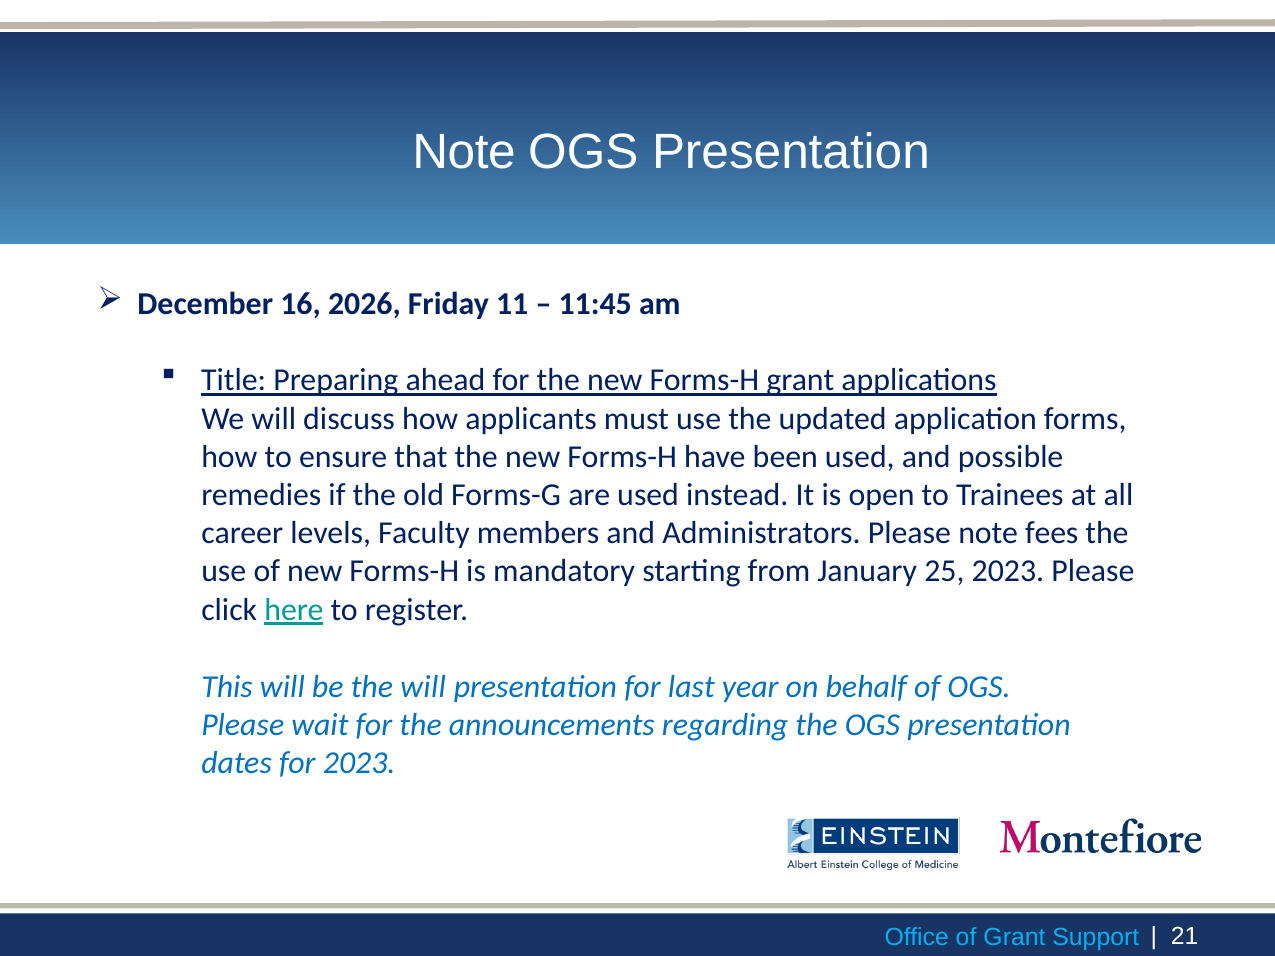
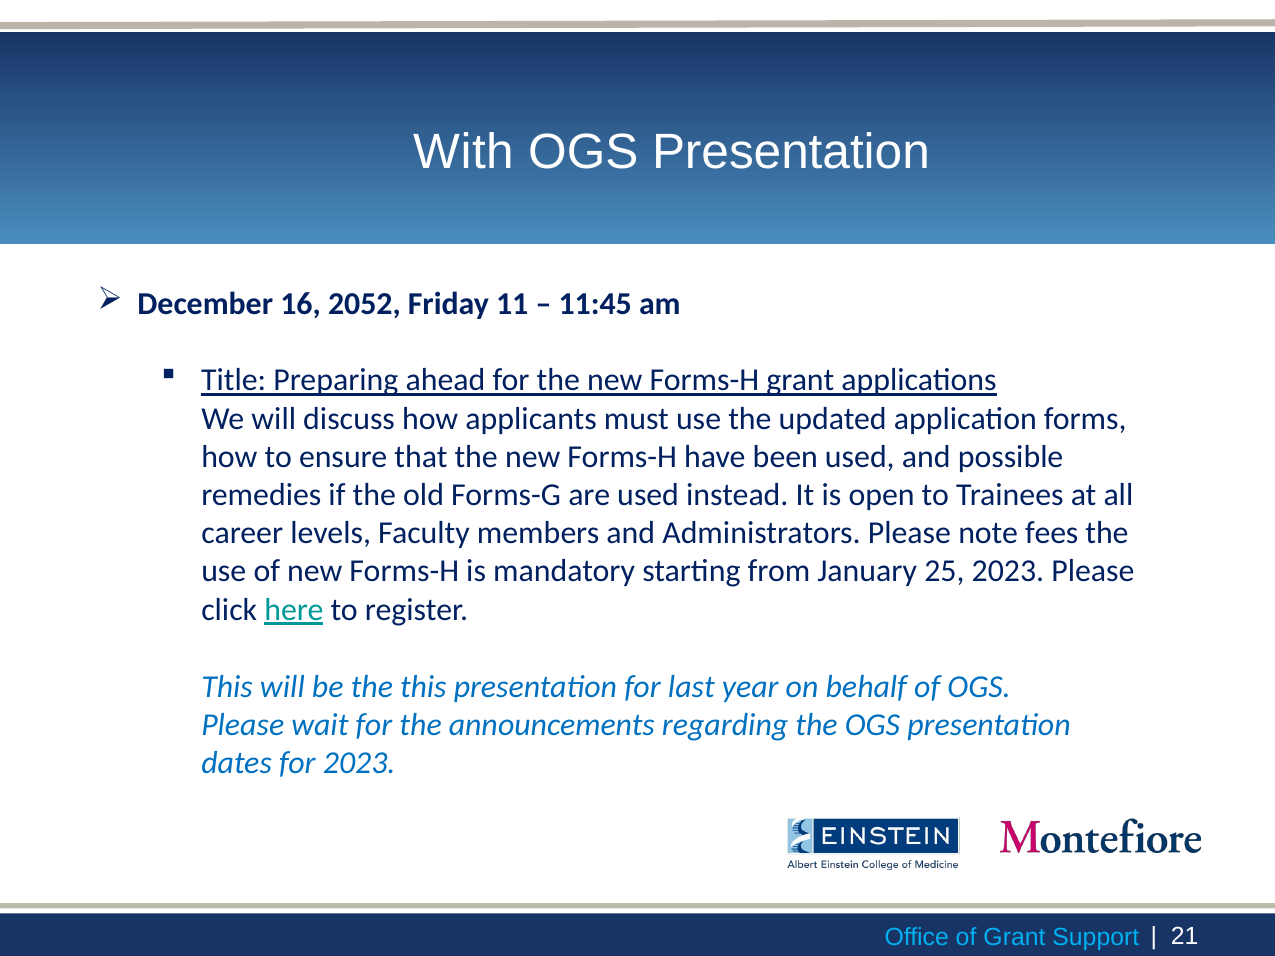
Note at (464, 152): Note -> With
2026: 2026 -> 2052
the will: will -> this
